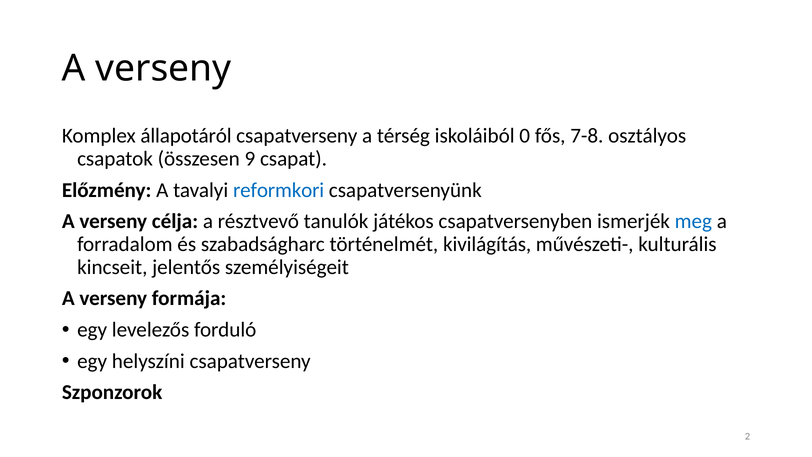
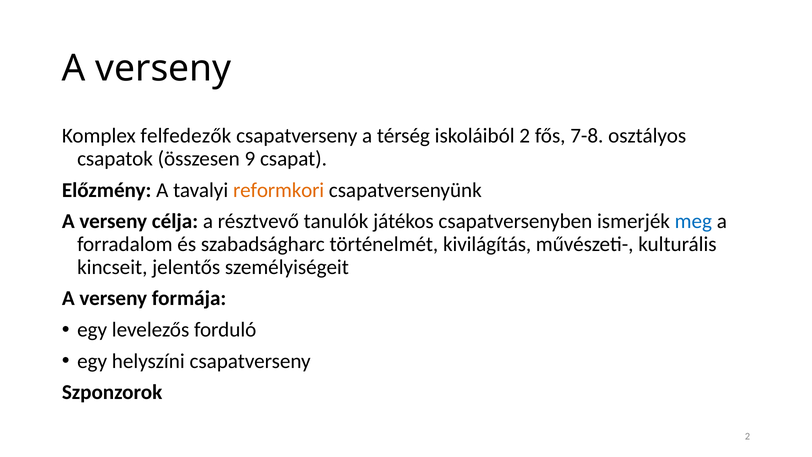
állapotáról: állapotáról -> felfedezők
iskoláiból 0: 0 -> 2
reformkori colour: blue -> orange
